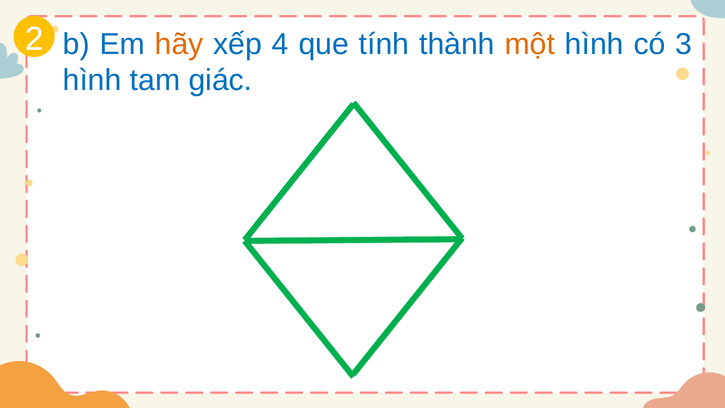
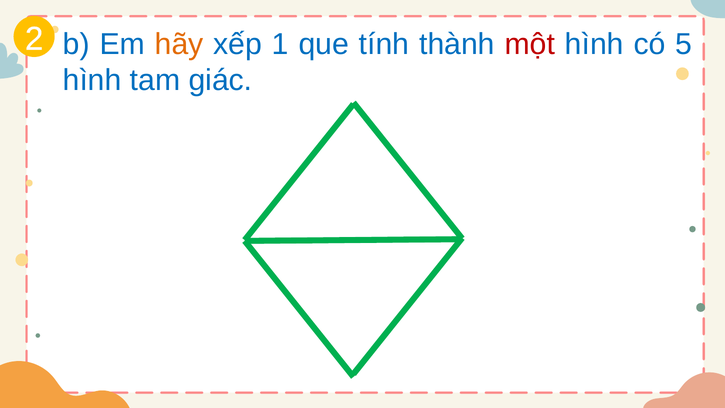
4: 4 -> 1
một colour: orange -> red
3: 3 -> 5
